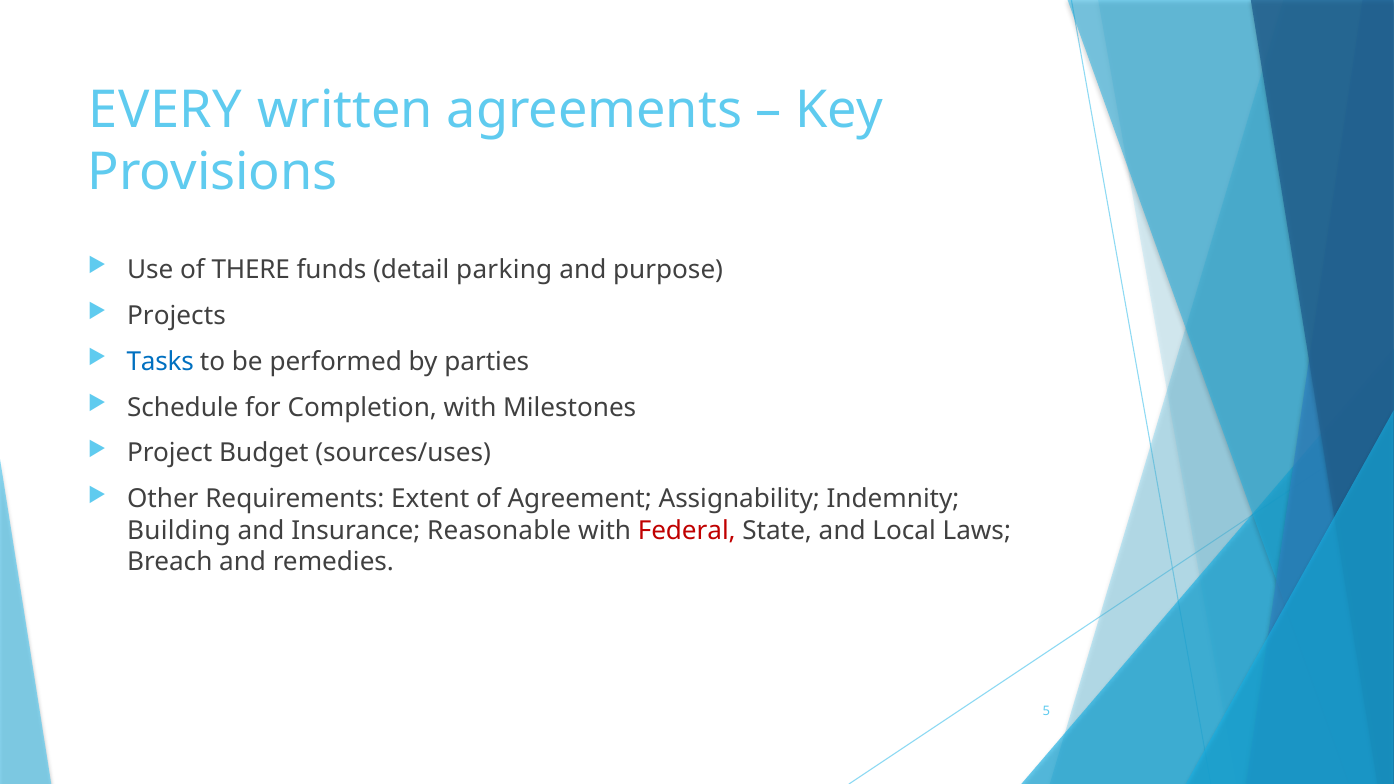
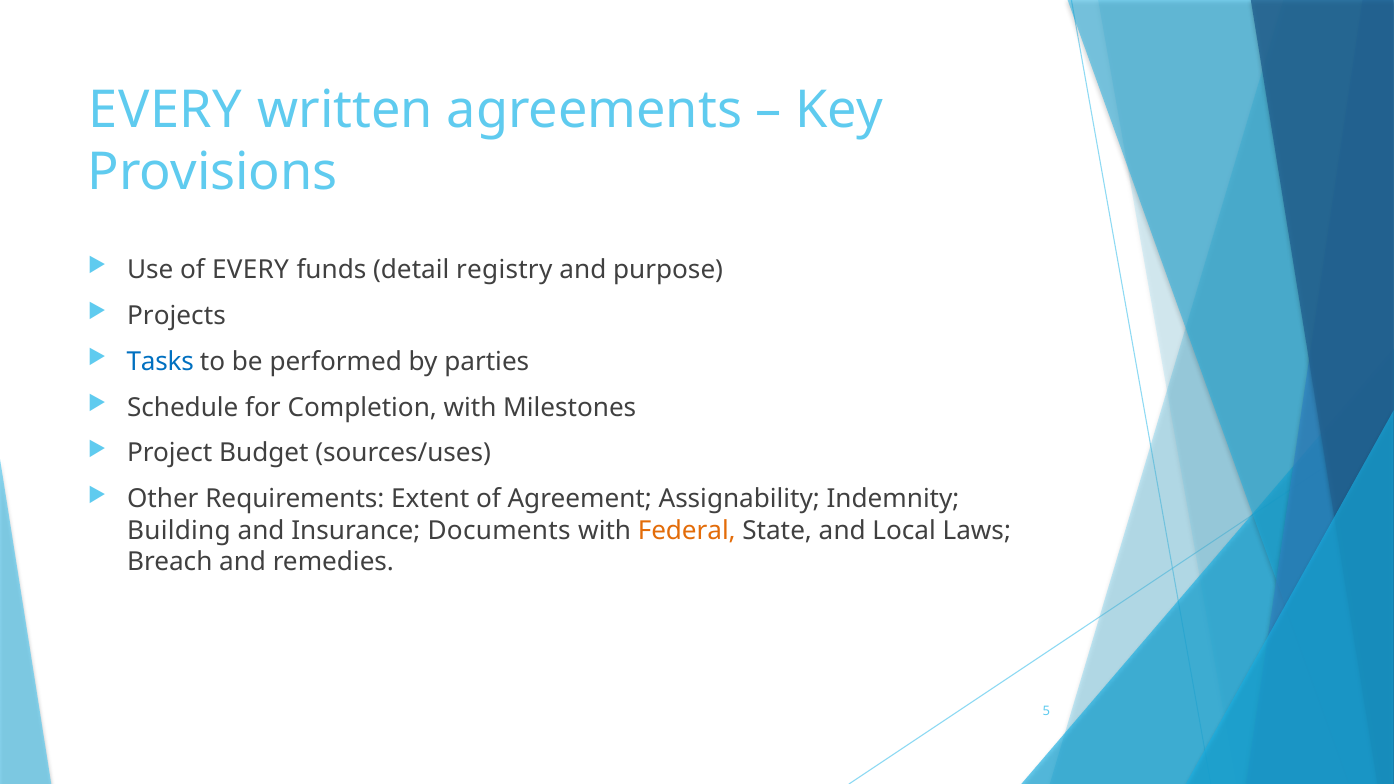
of THERE: THERE -> EVERY
parking: parking -> registry
Reasonable: Reasonable -> Documents
Federal colour: red -> orange
